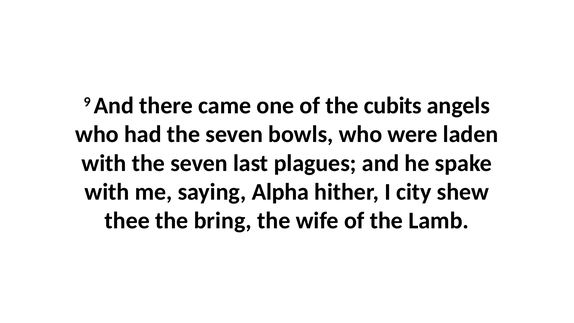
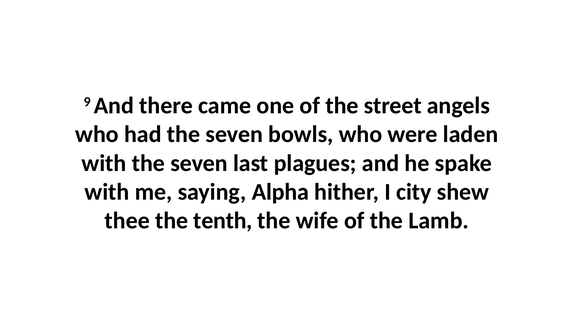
cubits: cubits -> street
bring: bring -> tenth
